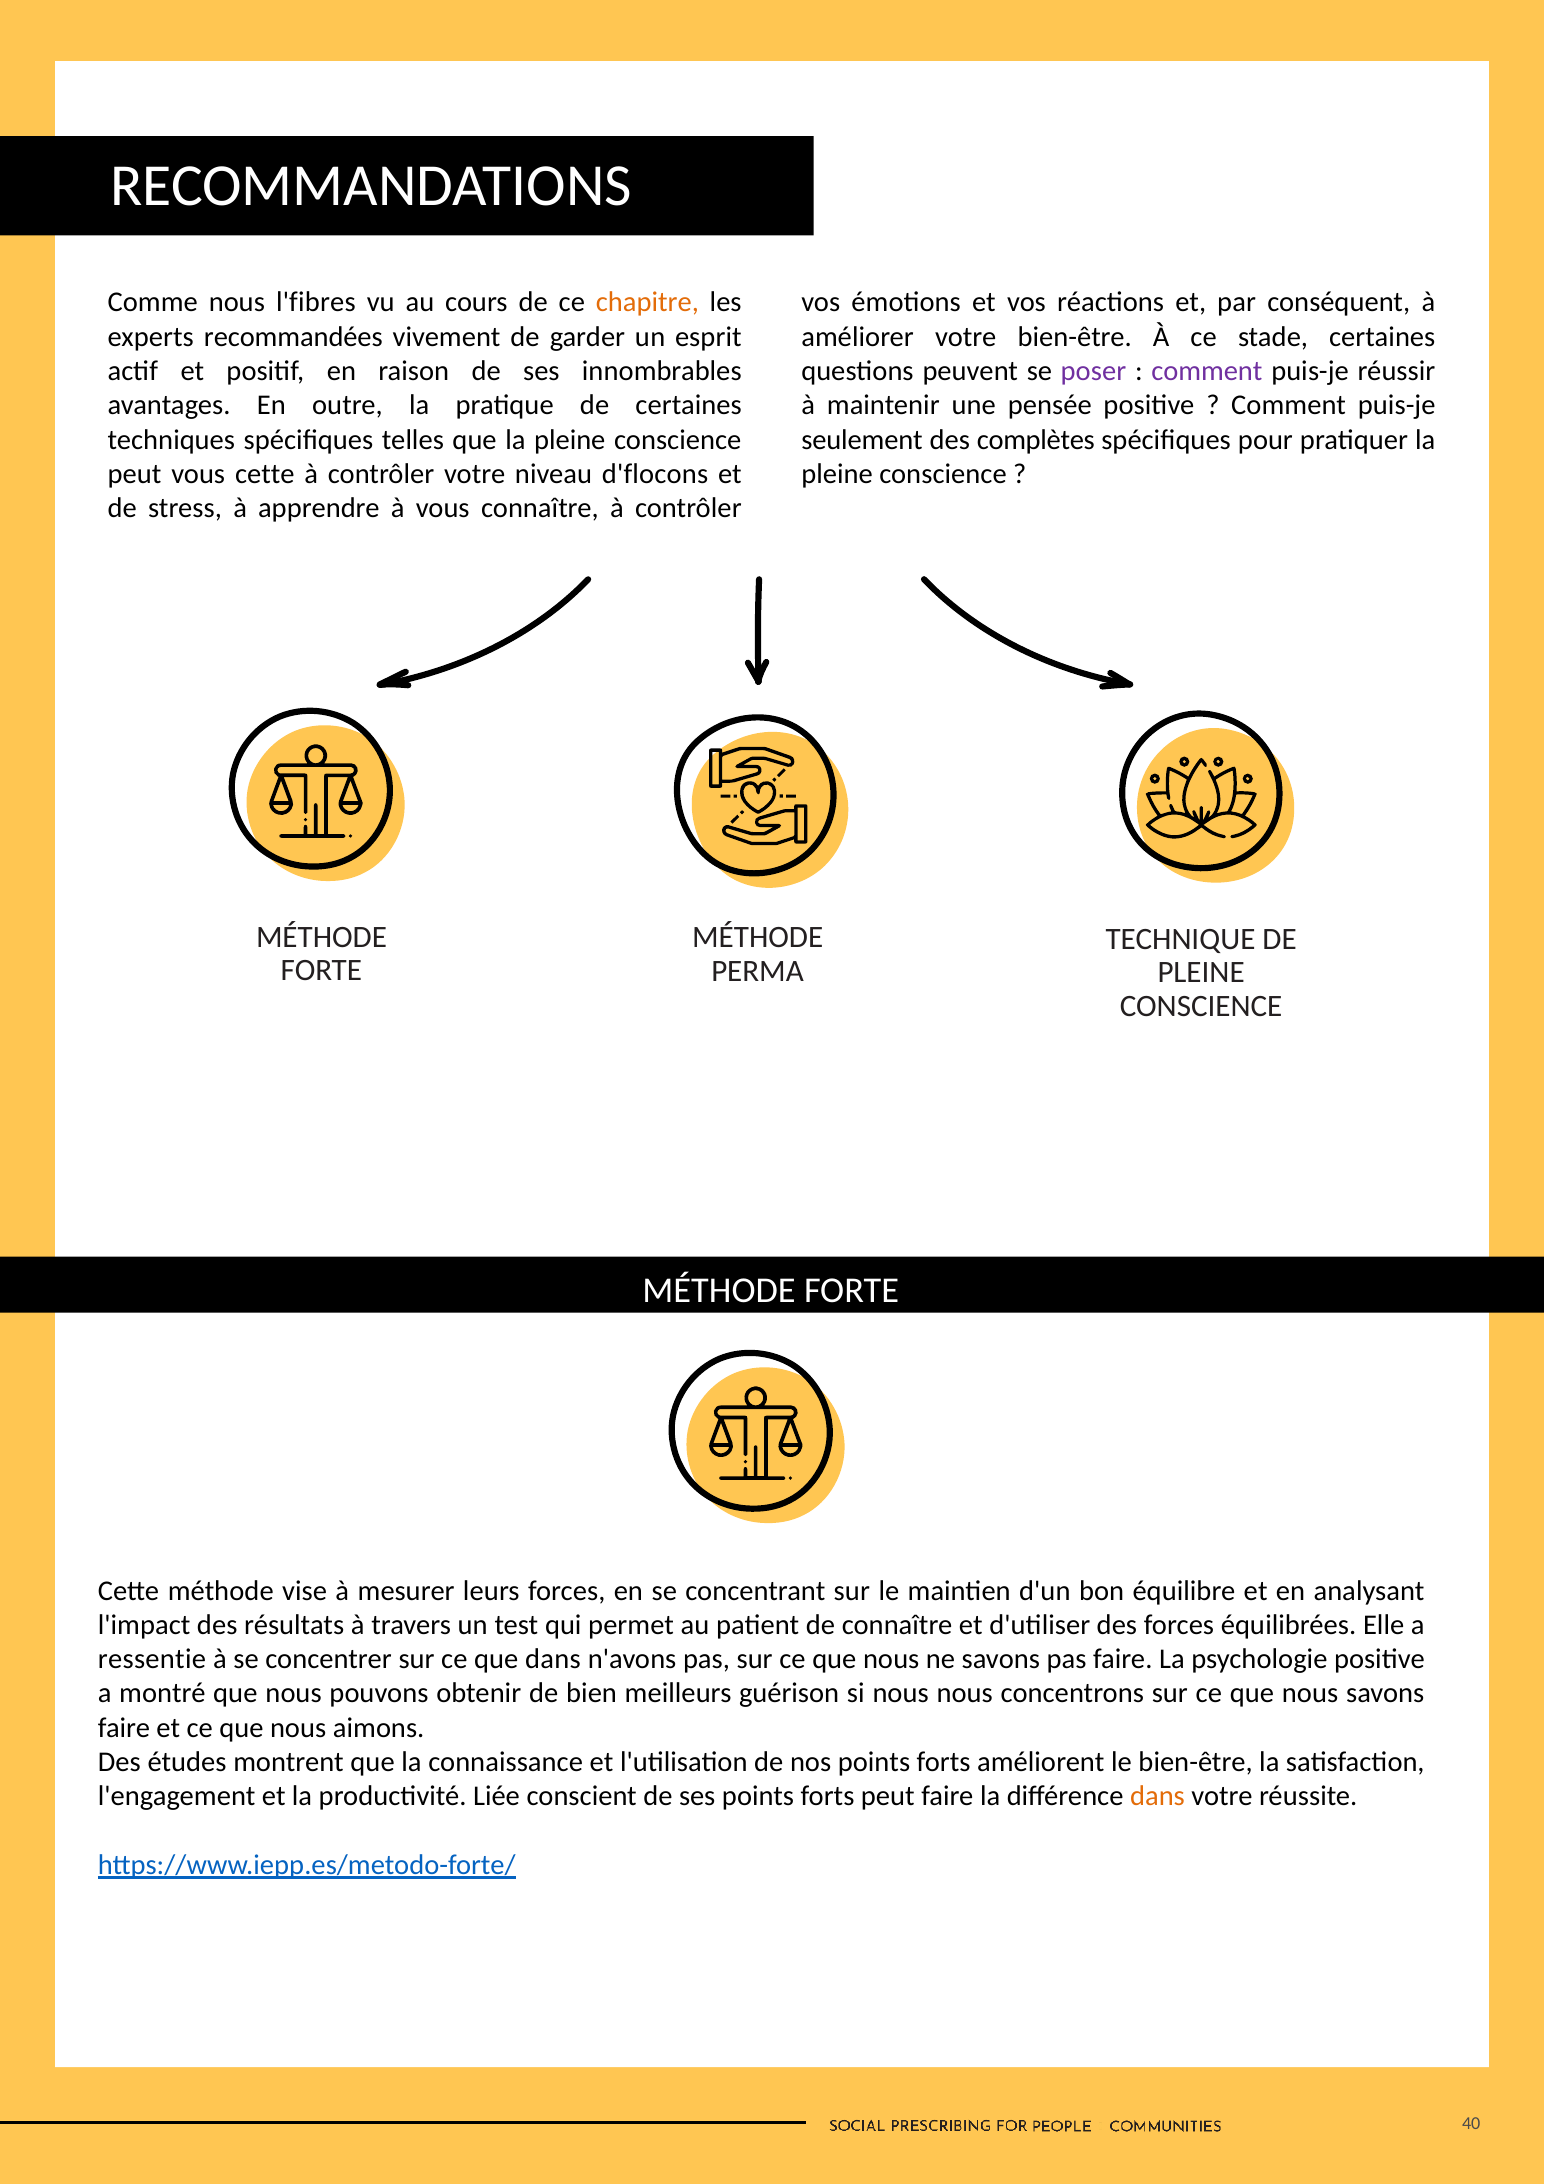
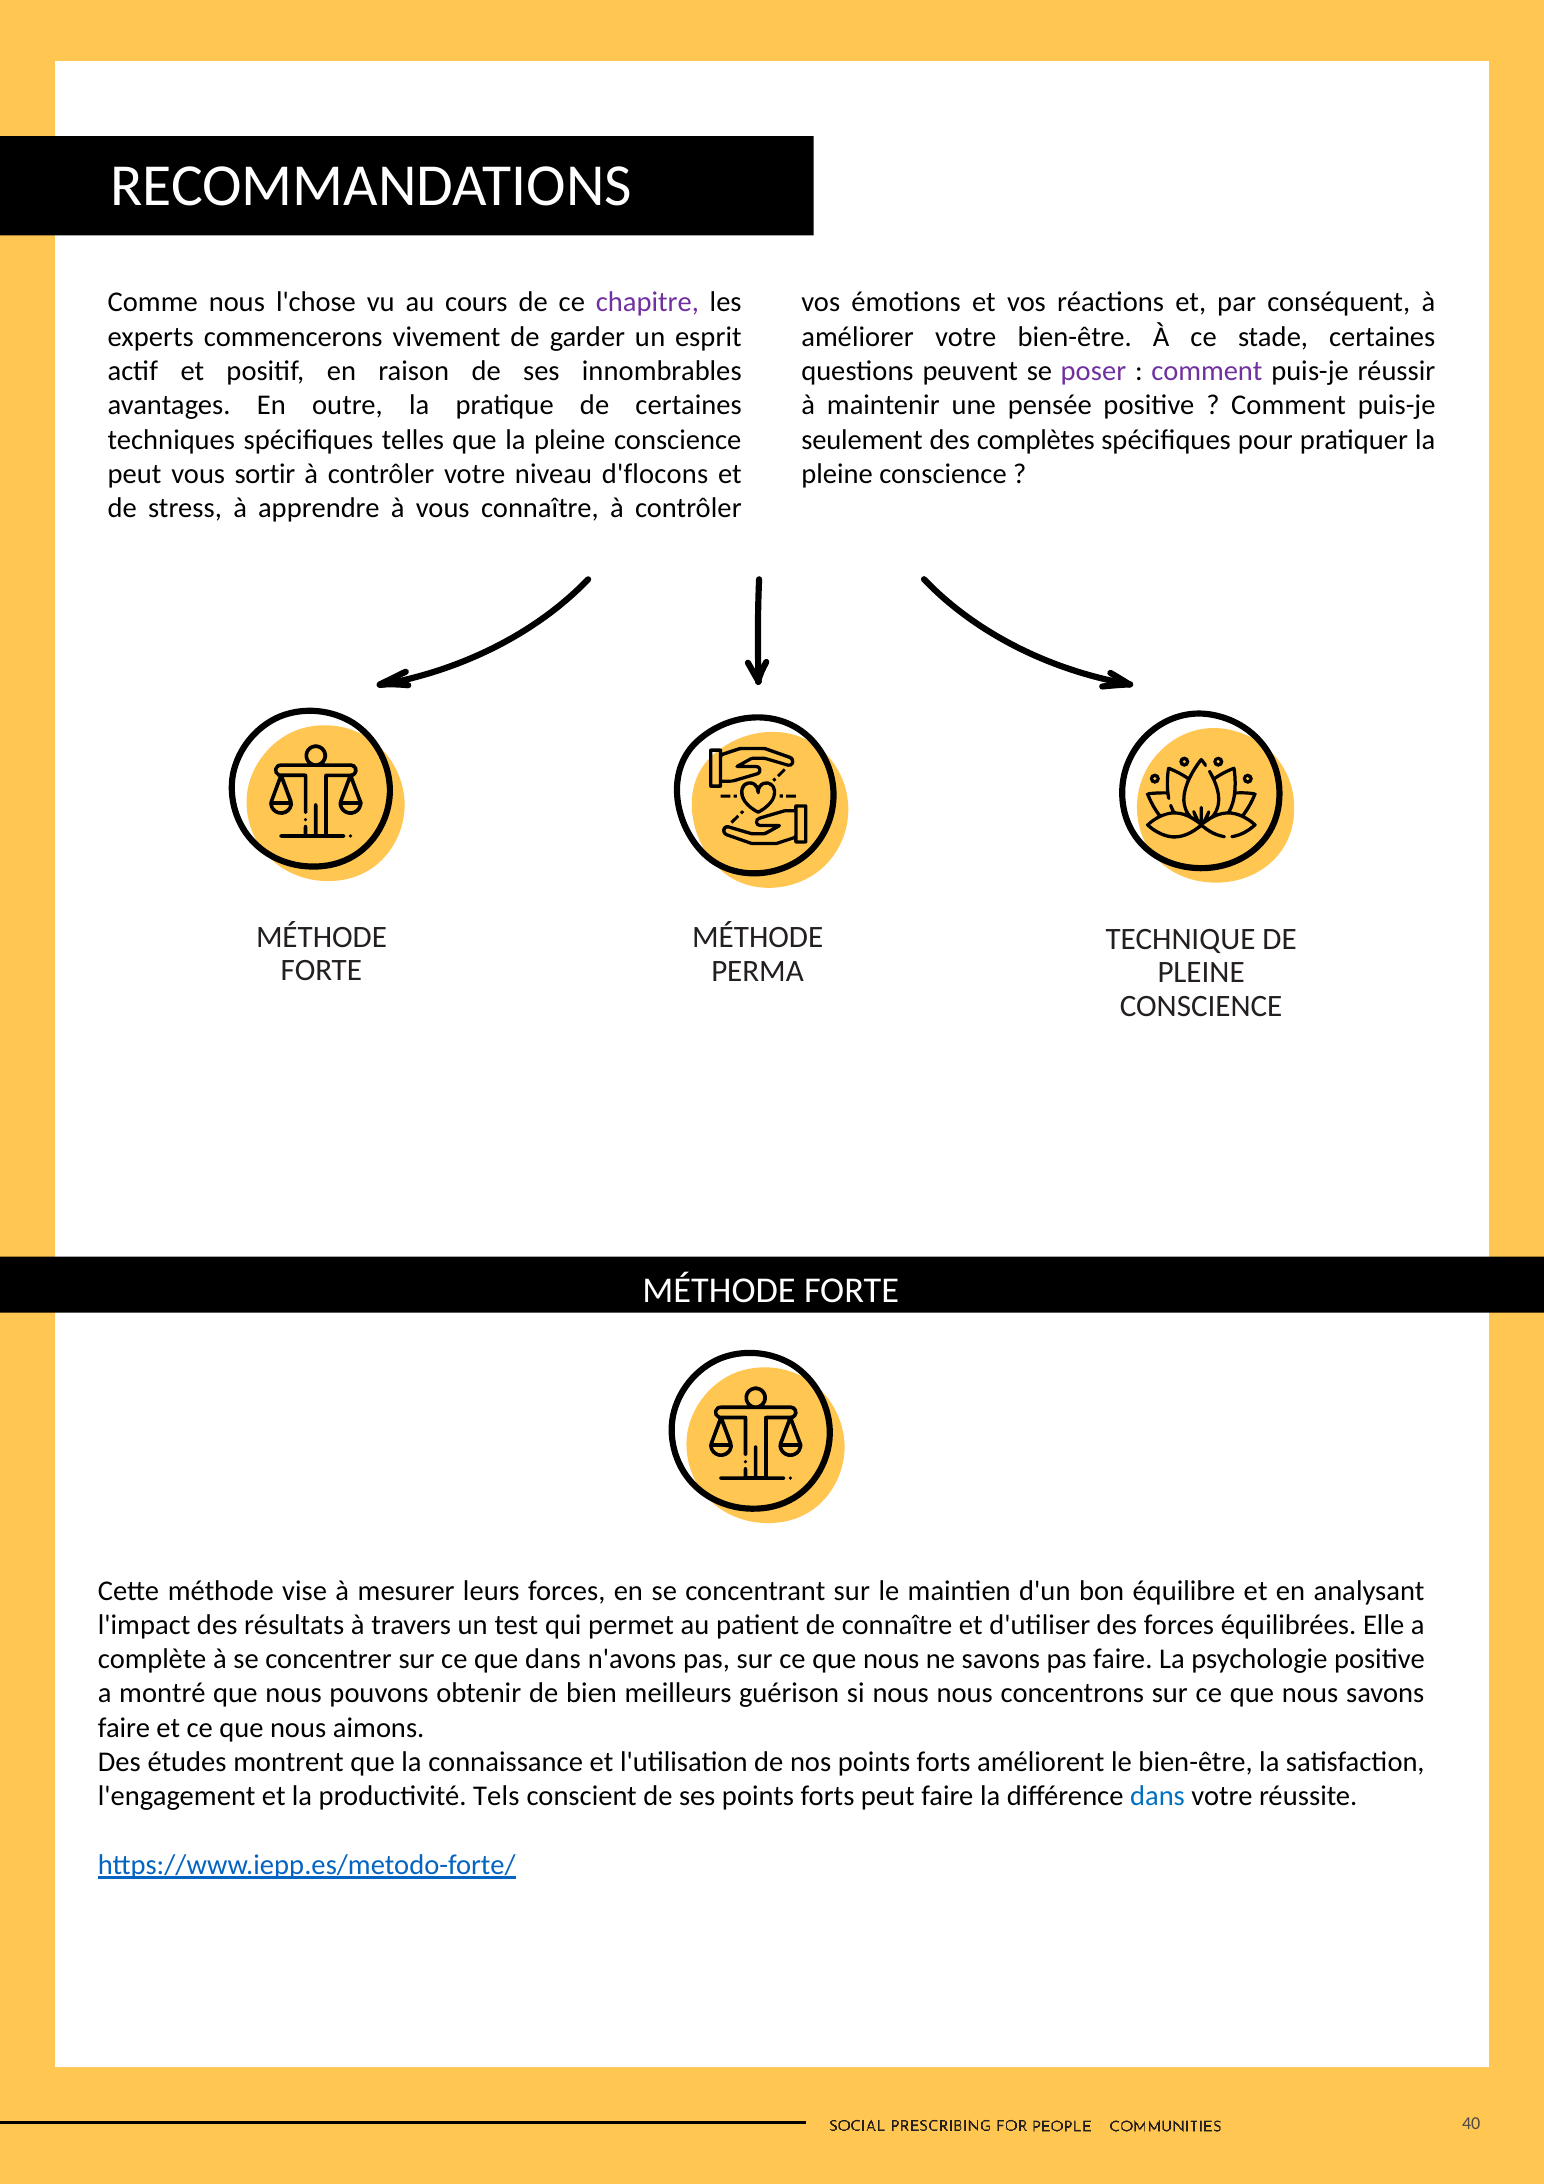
l'fibres: l'fibres -> l'chose
chapitre colour: orange -> purple
recommandées: recommandées -> commencerons
vous cette: cette -> sortir
ressentie: ressentie -> complète
Liée: Liée -> Tels
dans at (1158, 1796) colour: orange -> blue
